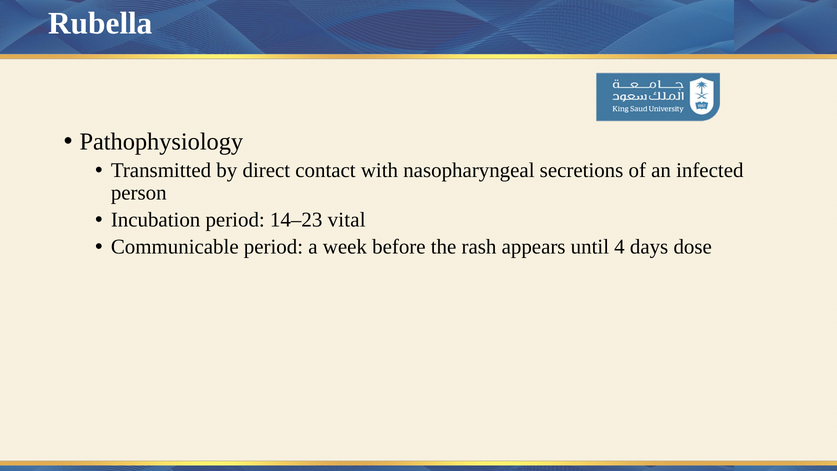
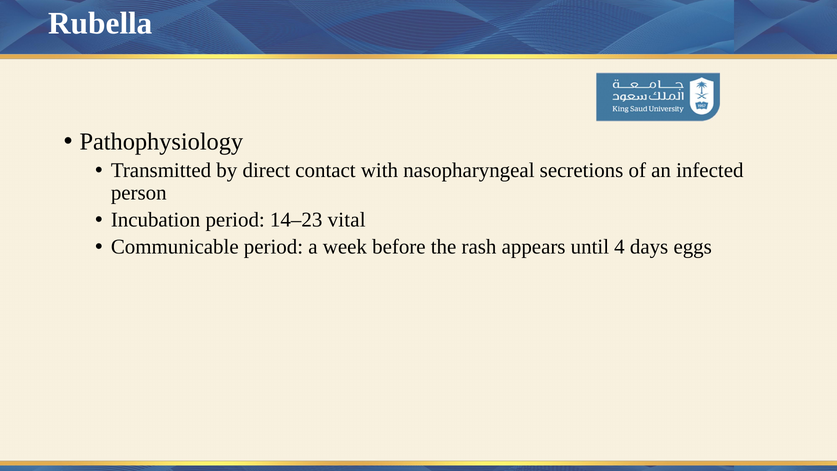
dose: dose -> eggs
